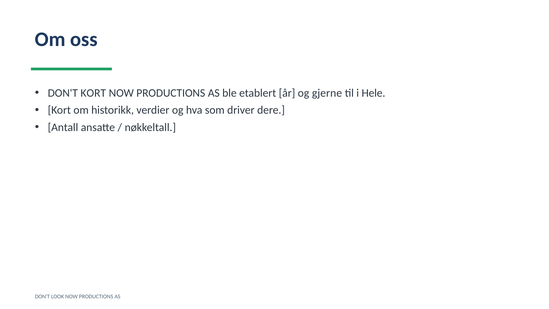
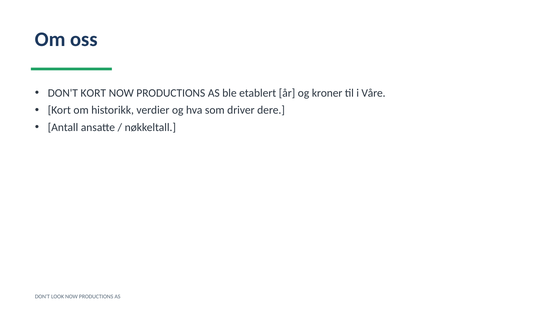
gjerne: gjerne -> kroner
Hele: Hele -> Våre
